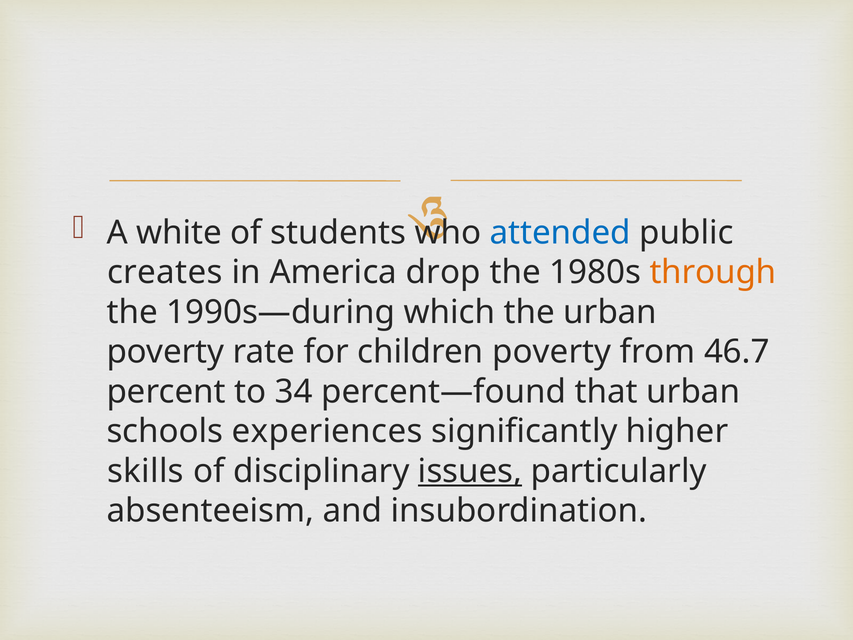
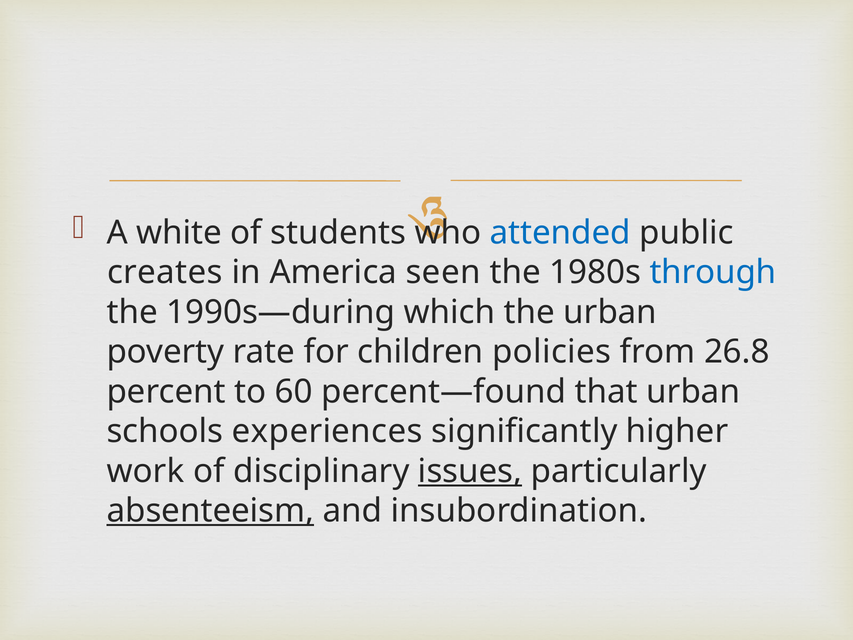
drop: drop -> seen
through colour: orange -> blue
children poverty: poverty -> policies
46.7: 46.7 -> 26.8
34: 34 -> 60
skills: skills -> work
absenteeism underline: none -> present
